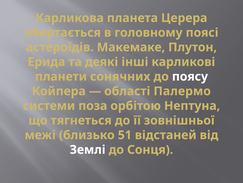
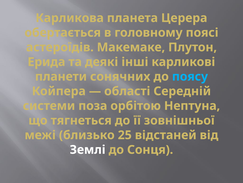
поясу colour: white -> light blue
Палермо: Палермо -> Середній
51: 51 -> 25
